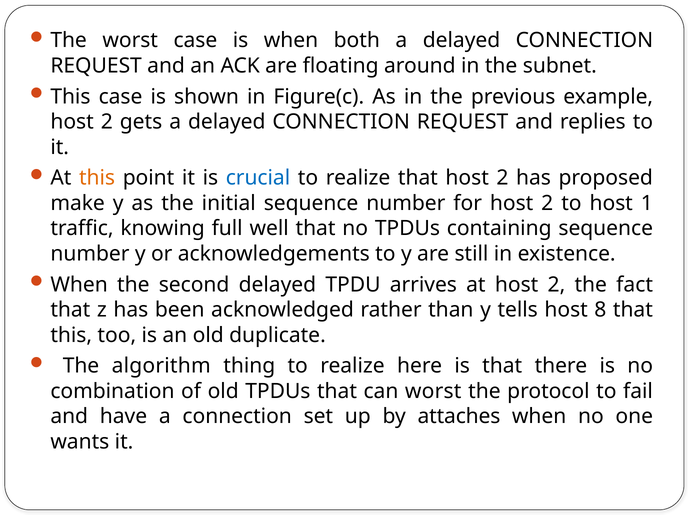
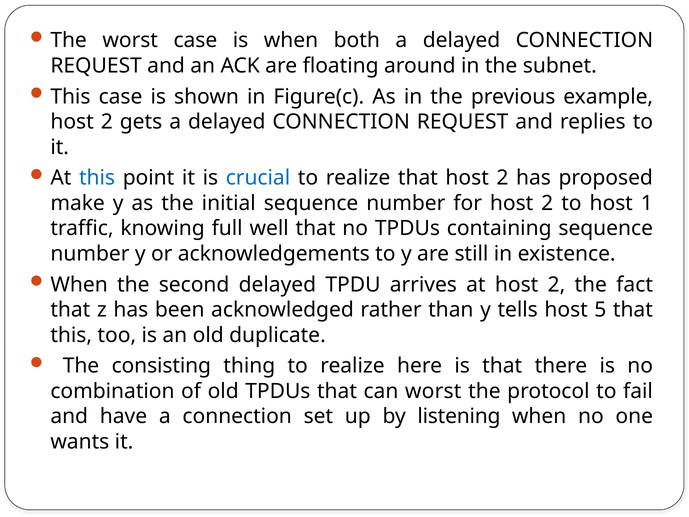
this at (97, 178) colour: orange -> blue
8: 8 -> 5
algorithm: algorithm -> consisting
attaches: attaches -> listening
